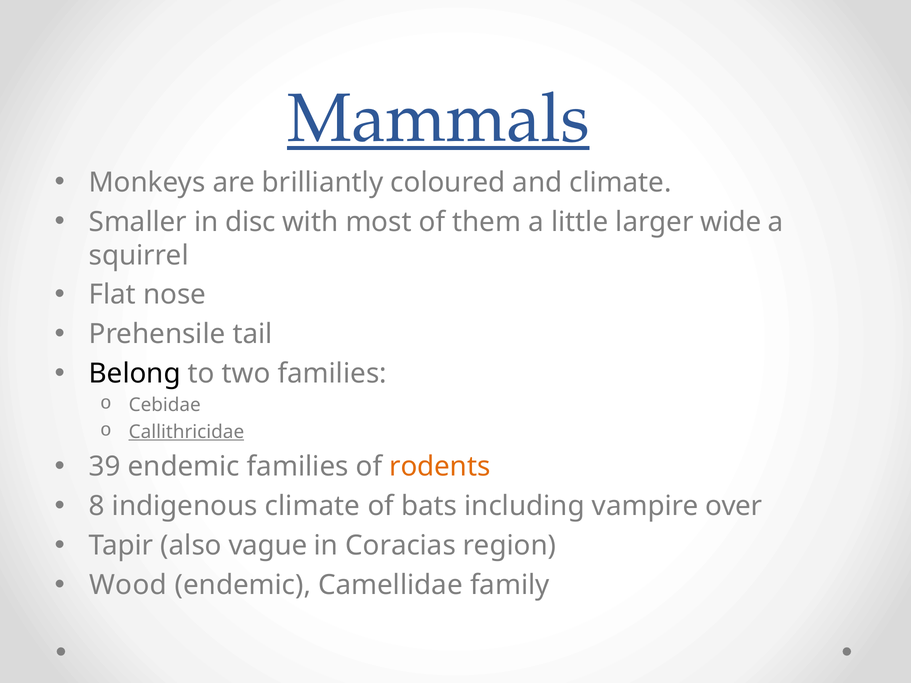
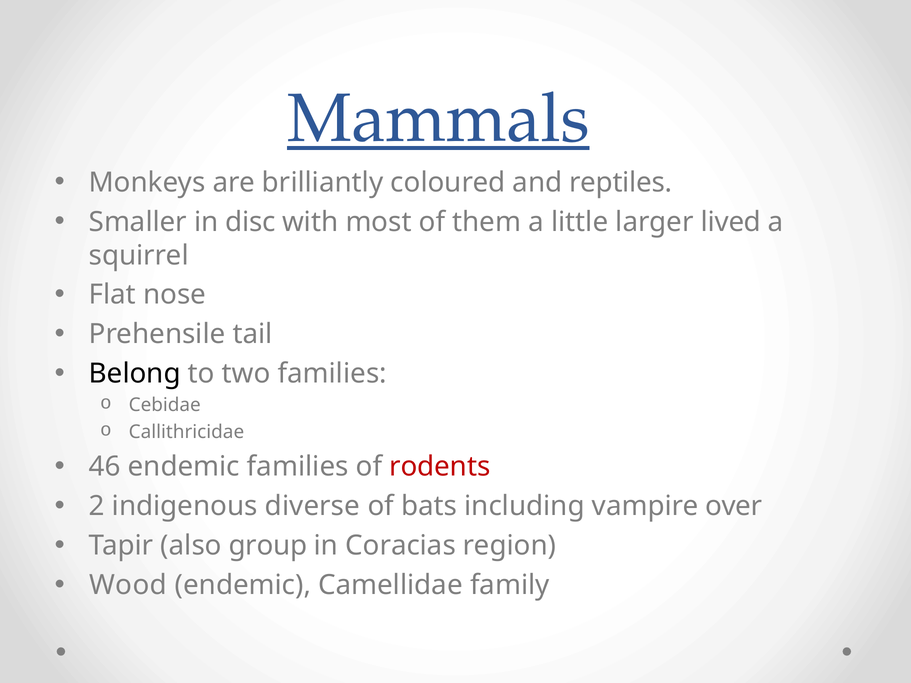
and climate: climate -> reptiles
wide: wide -> lived
Callithricidae underline: present -> none
39: 39 -> 46
rodents colour: orange -> red
8: 8 -> 2
indigenous climate: climate -> diverse
vague: vague -> group
